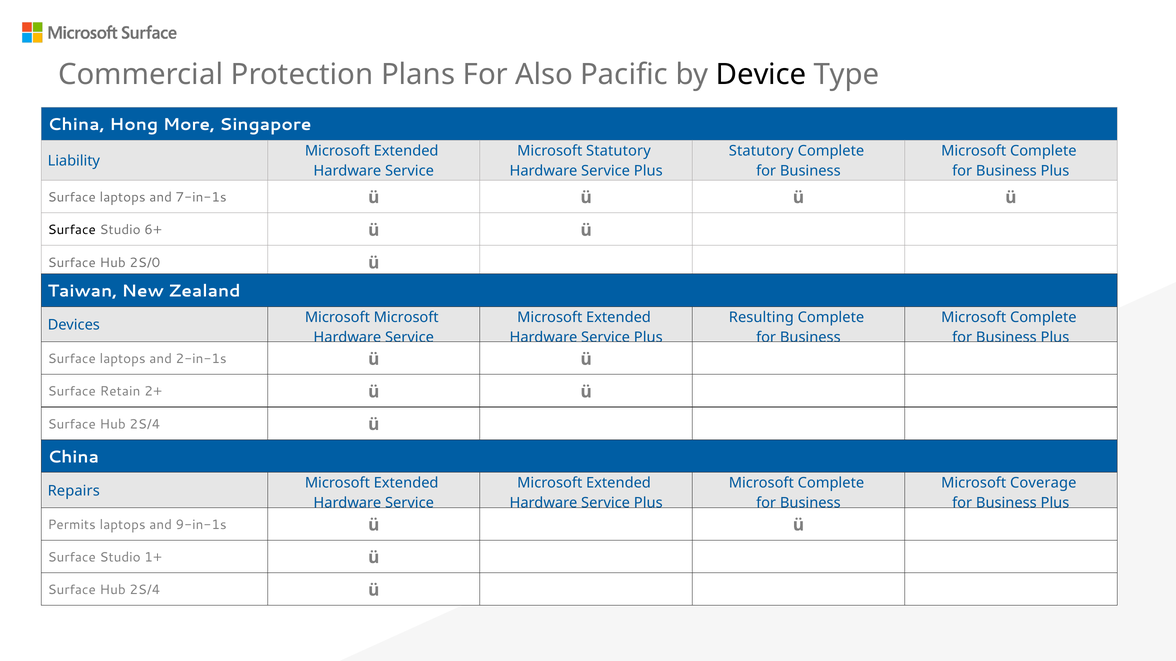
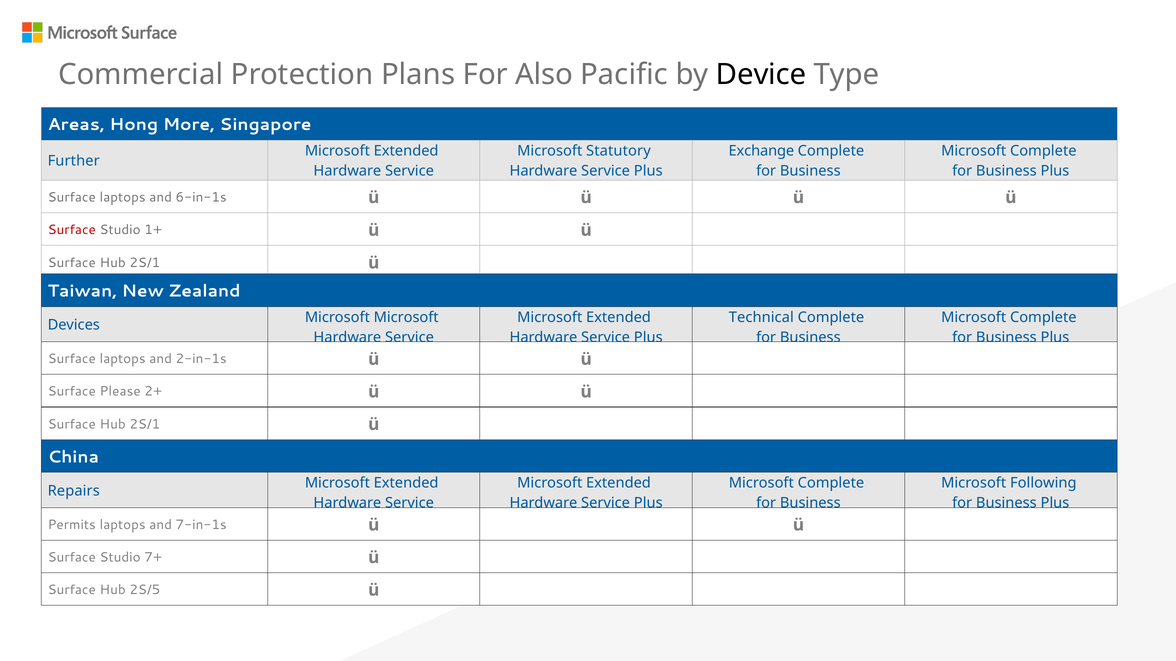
China at (76, 125): China -> Areas
Statutory at (761, 151): Statutory -> Exchange
Liability: Liability -> Further
7-in-1s: 7-in-1s -> 6-in-1s
Surface at (72, 230) colour: black -> red
6+: 6+ -> 1+
2S/0 at (145, 263): 2S/0 -> 2S/1
Resulting: Resulting -> Technical
Retain: Retain -> Please
2S/4 at (145, 424): 2S/4 -> 2S/1
Coverage: Coverage -> Following
9-in-1s: 9-in-1s -> 7-in-1s
1+: 1+ -> 7+
2S/4 at (145, 590): 2S/4 -> 2S/5
